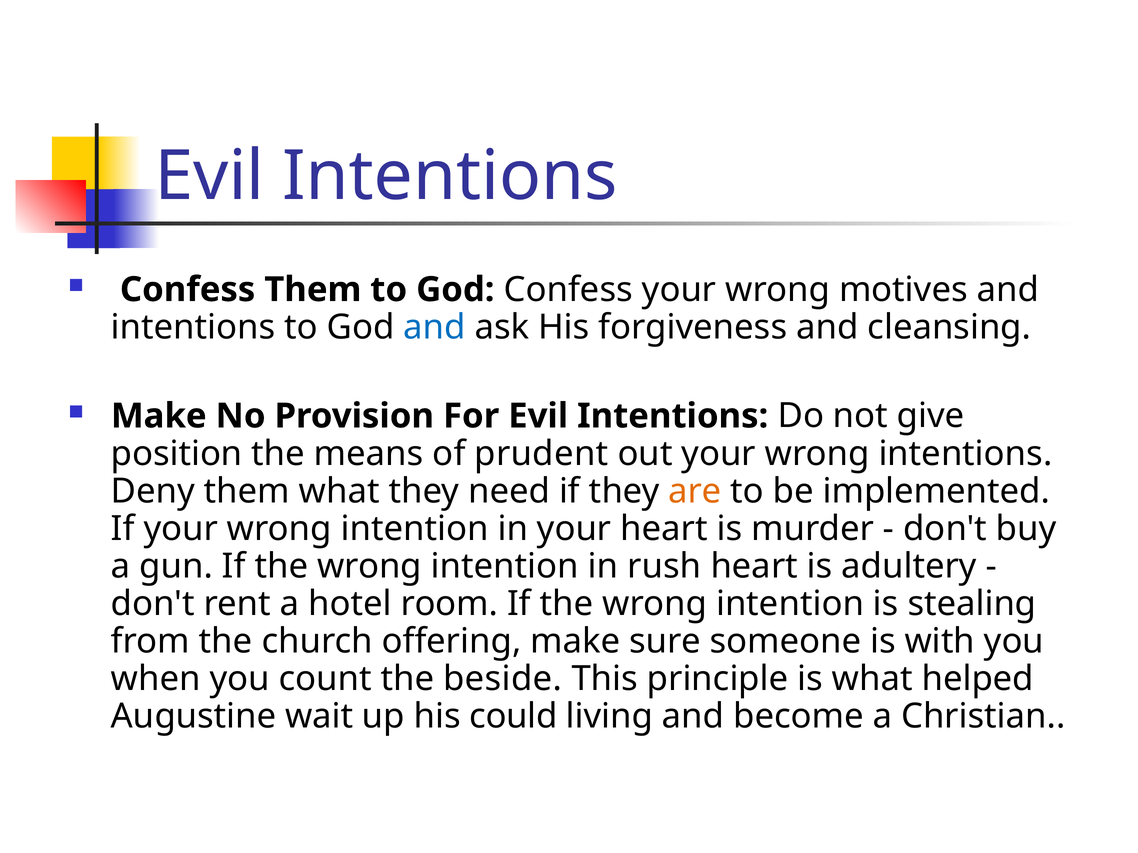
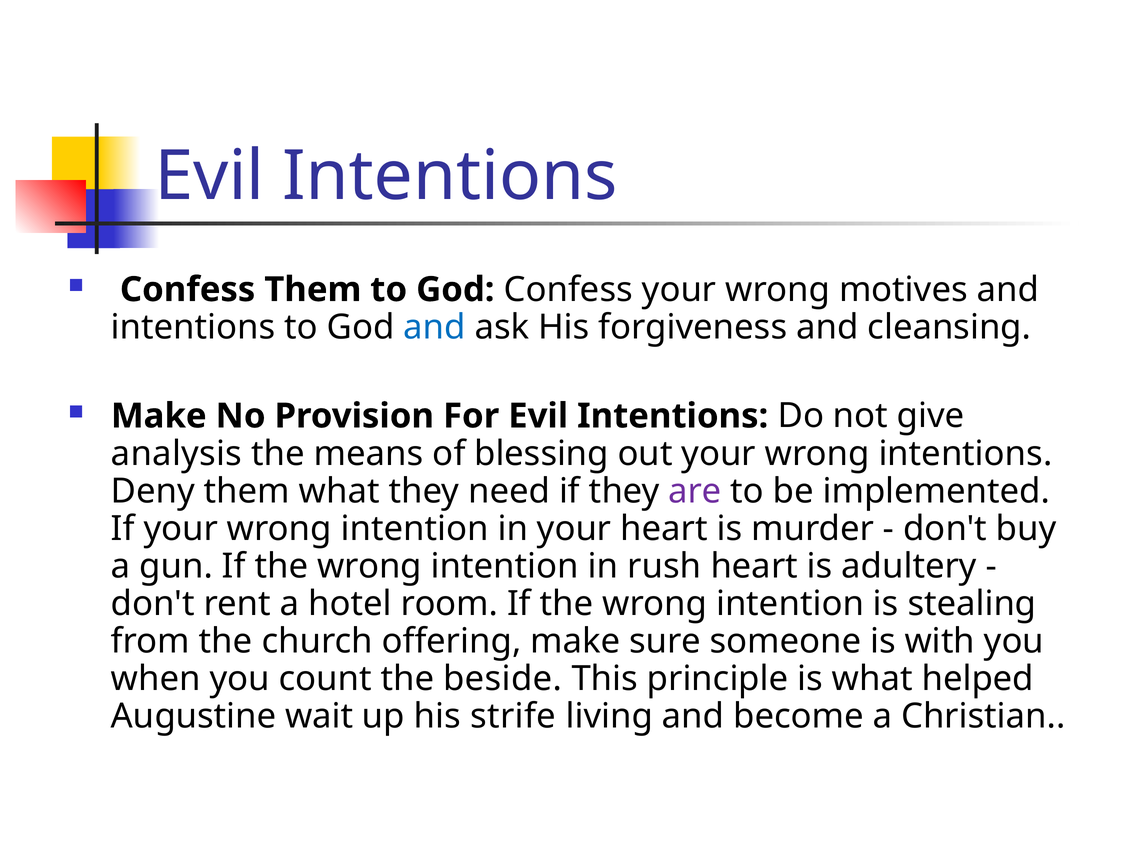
position: position -> analysis
prudent: prudent -> blessing
are colour: orange -> purple
could: could -> strife
